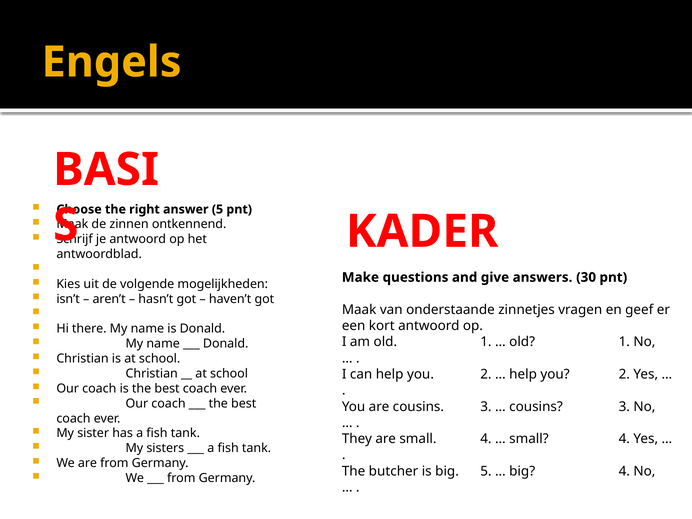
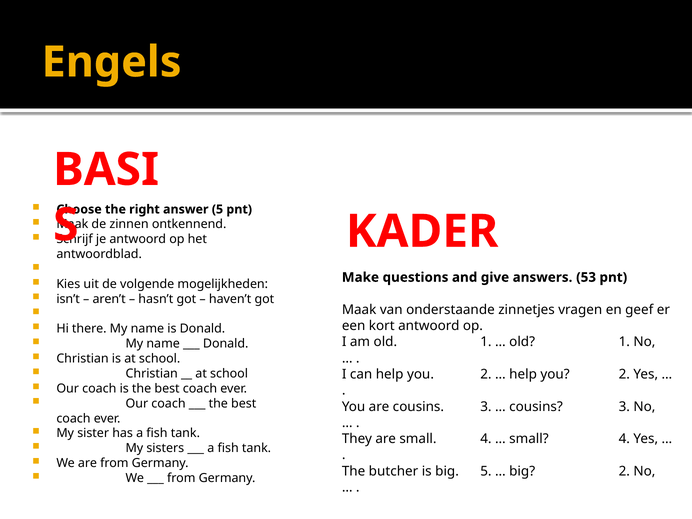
30: 30 -> 53
big 4: 4 -> 2
